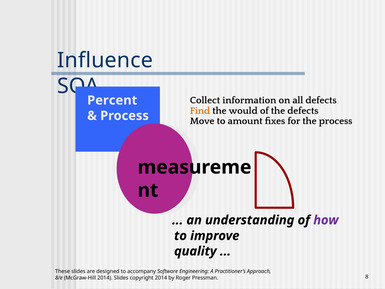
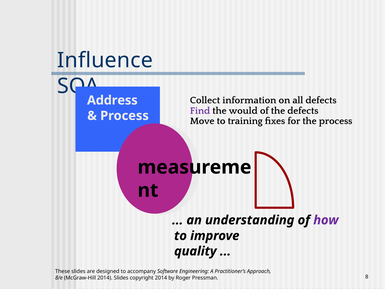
Percent: Percent -> Address
Find colour: orange -> purple
amount: amount -> training
